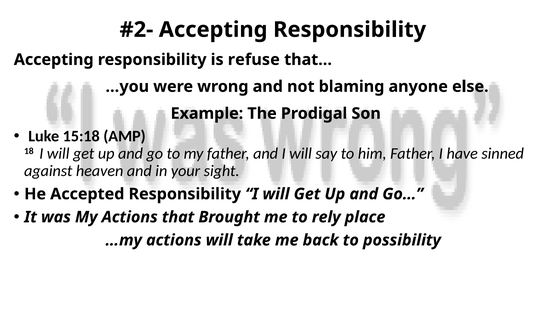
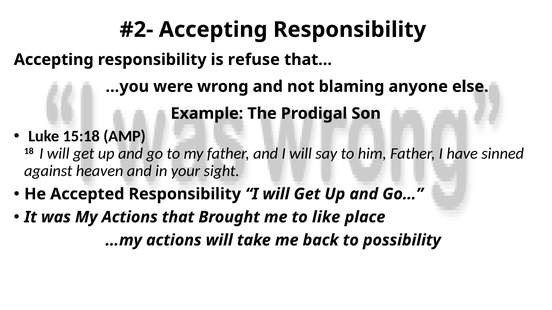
rely: rely -> like
